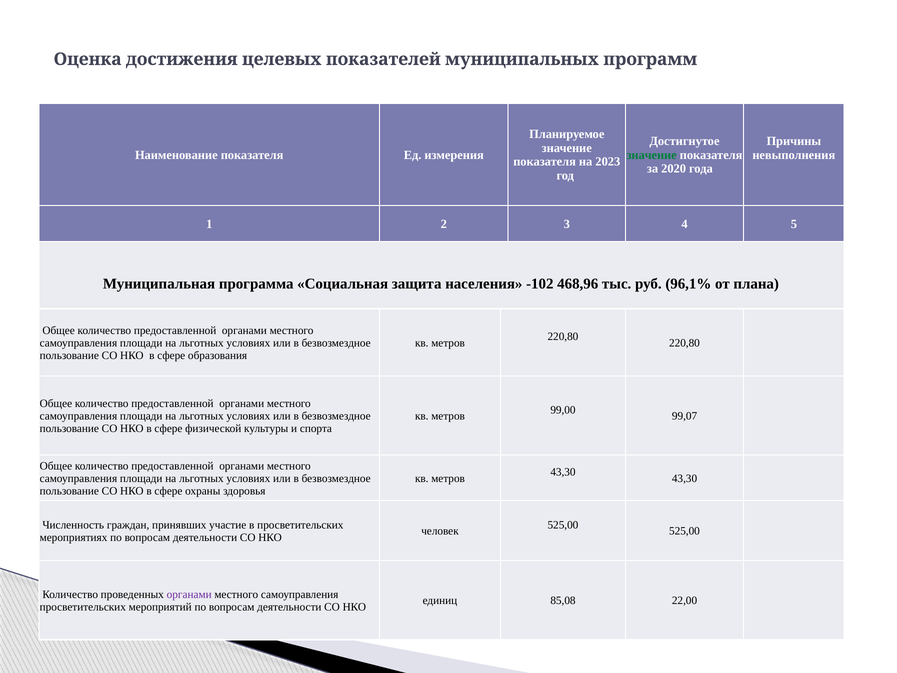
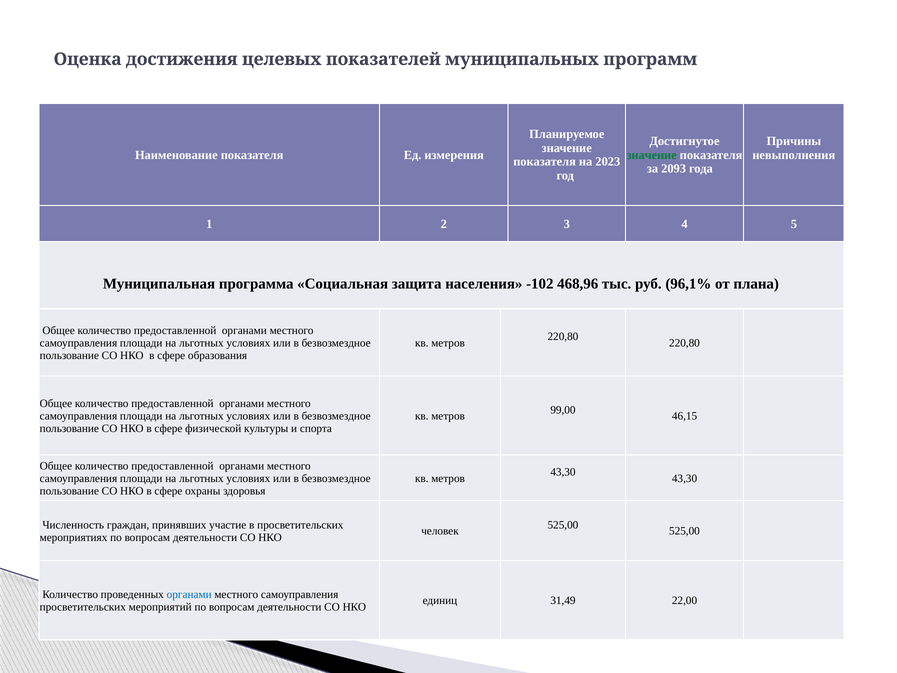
2020: 2020 -> 2093
99,07: 99,07 -> 46,15
органами at (189, 594) colour: purple -> blue
85,08: 85,08 -> 31,49
